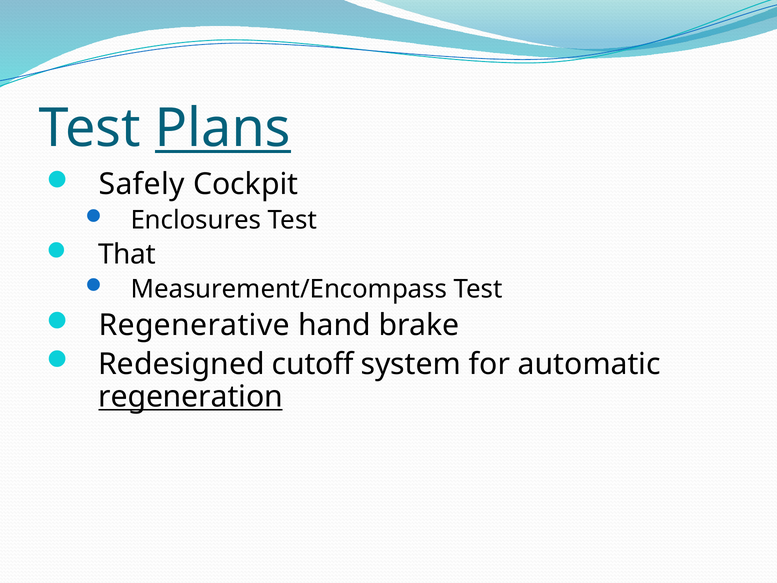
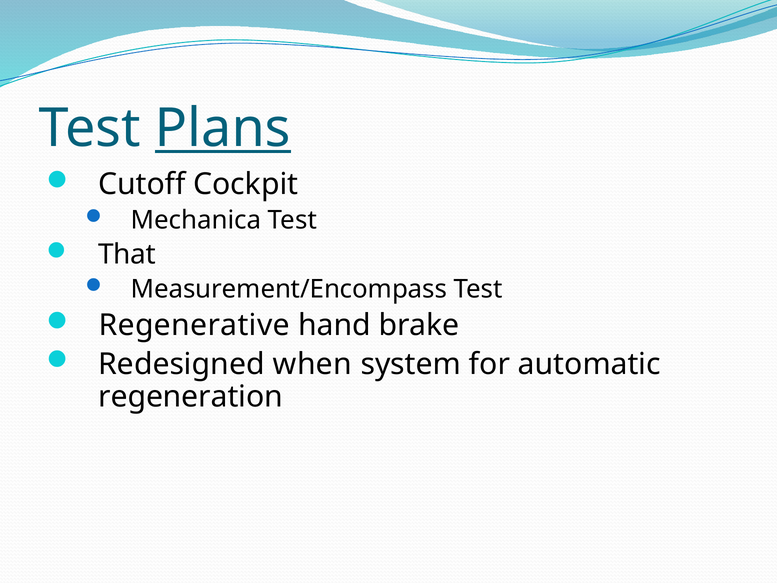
Safely: Safely -> Cutoff
Enclosures: Enclosures -> Mechanica
cutoff: cutoff -> when
regeneration underline: present -> none
